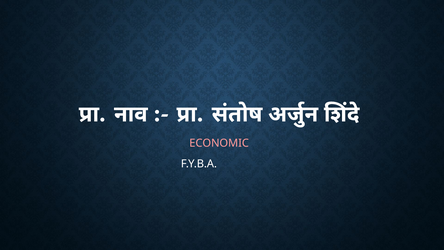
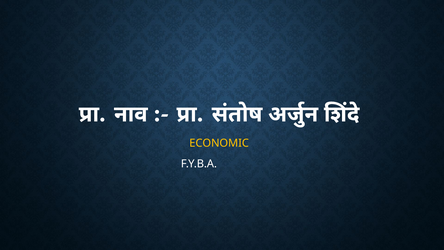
ECONOMIC colour: pink -> yellow
